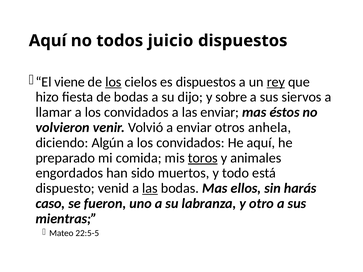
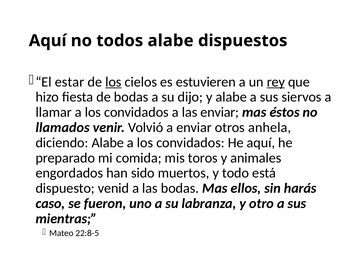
todos juicio: juicio -> alabe
viene: viene -> estar
es dispuestos: dispuestos -> estuvieren
y sobre: sobre -> alabe
volvieron: volvieron -> llamados
diciendo Algún: Algún -> Alabe
toros underline: present -> none
las at (150, 188) underline: present -> none
22:5-5: 22:5-5 -> 22:8-5
